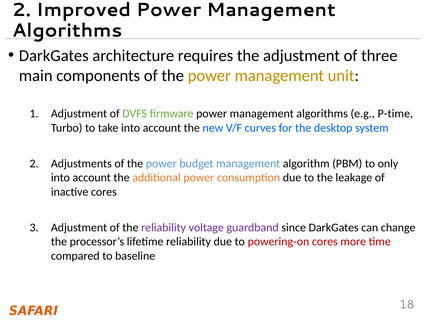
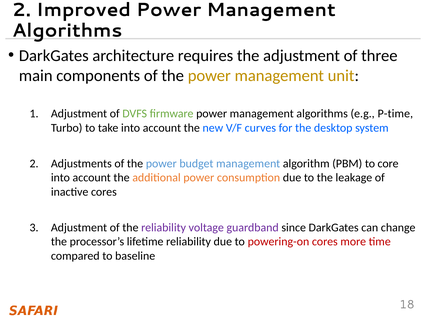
only: only -> core
